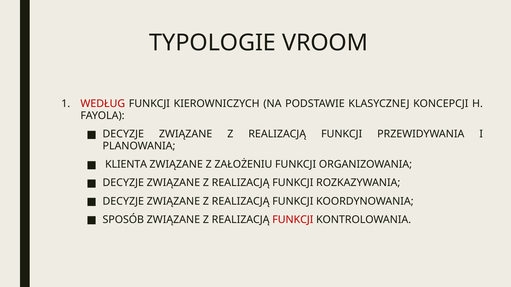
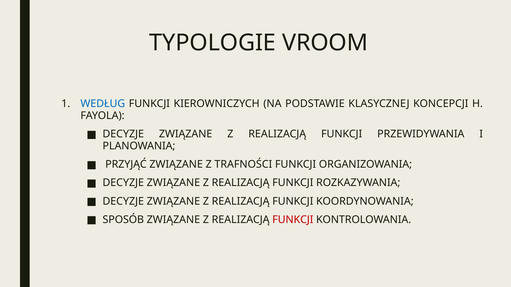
WEDŁUG colour: red -> blue
KLIENTA: KLIENTA -> PRZYJĄĆ
ZAŁOŻENIU: ZAŁOŻENIU -> TRAFNOŚCI
